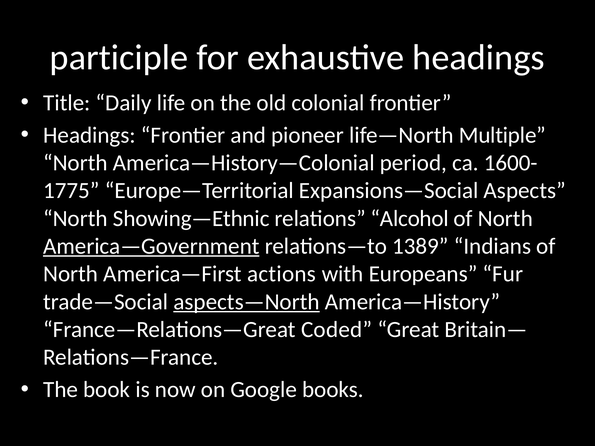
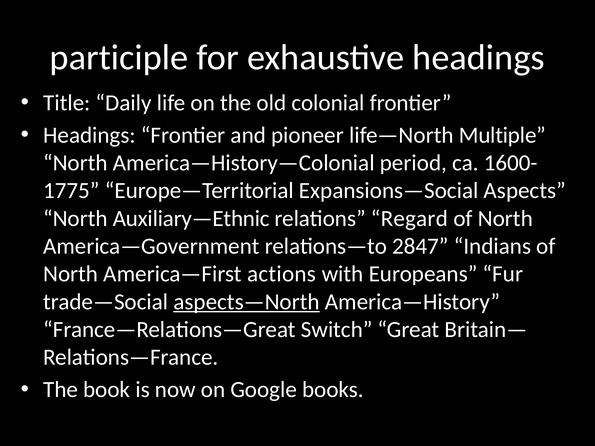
Showing—Ethnic: Showing—Ethnic -> Auxiliary—Ethnic
Alcohol: Alcohol -> Regard
America—Government underline: present -> none
1389: 1389 -> 2847
Coded: Coded -> Switch
